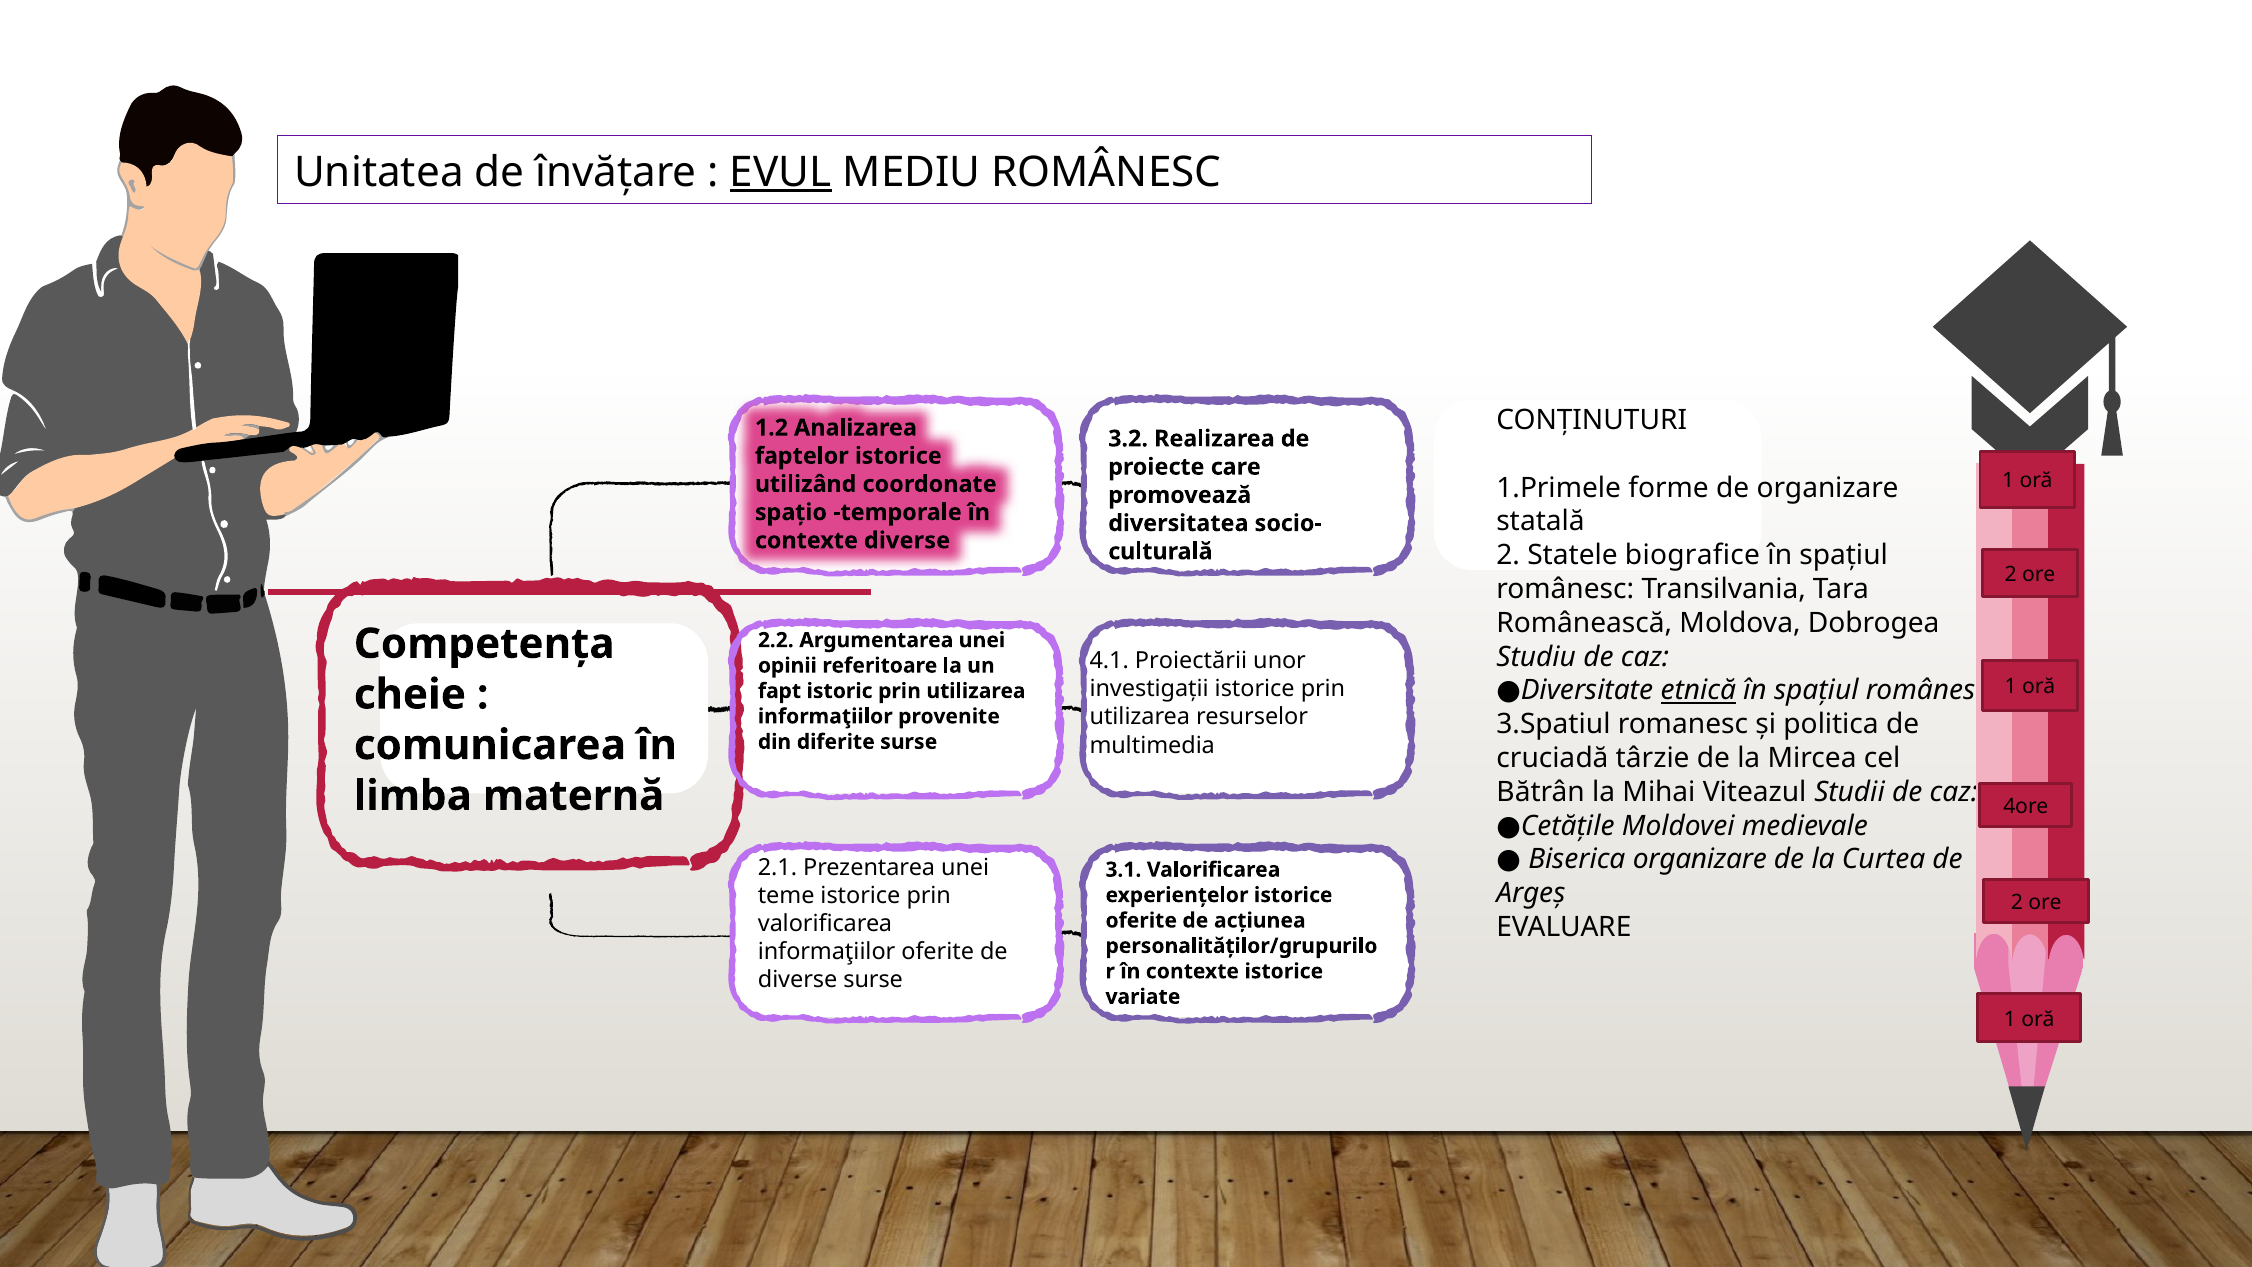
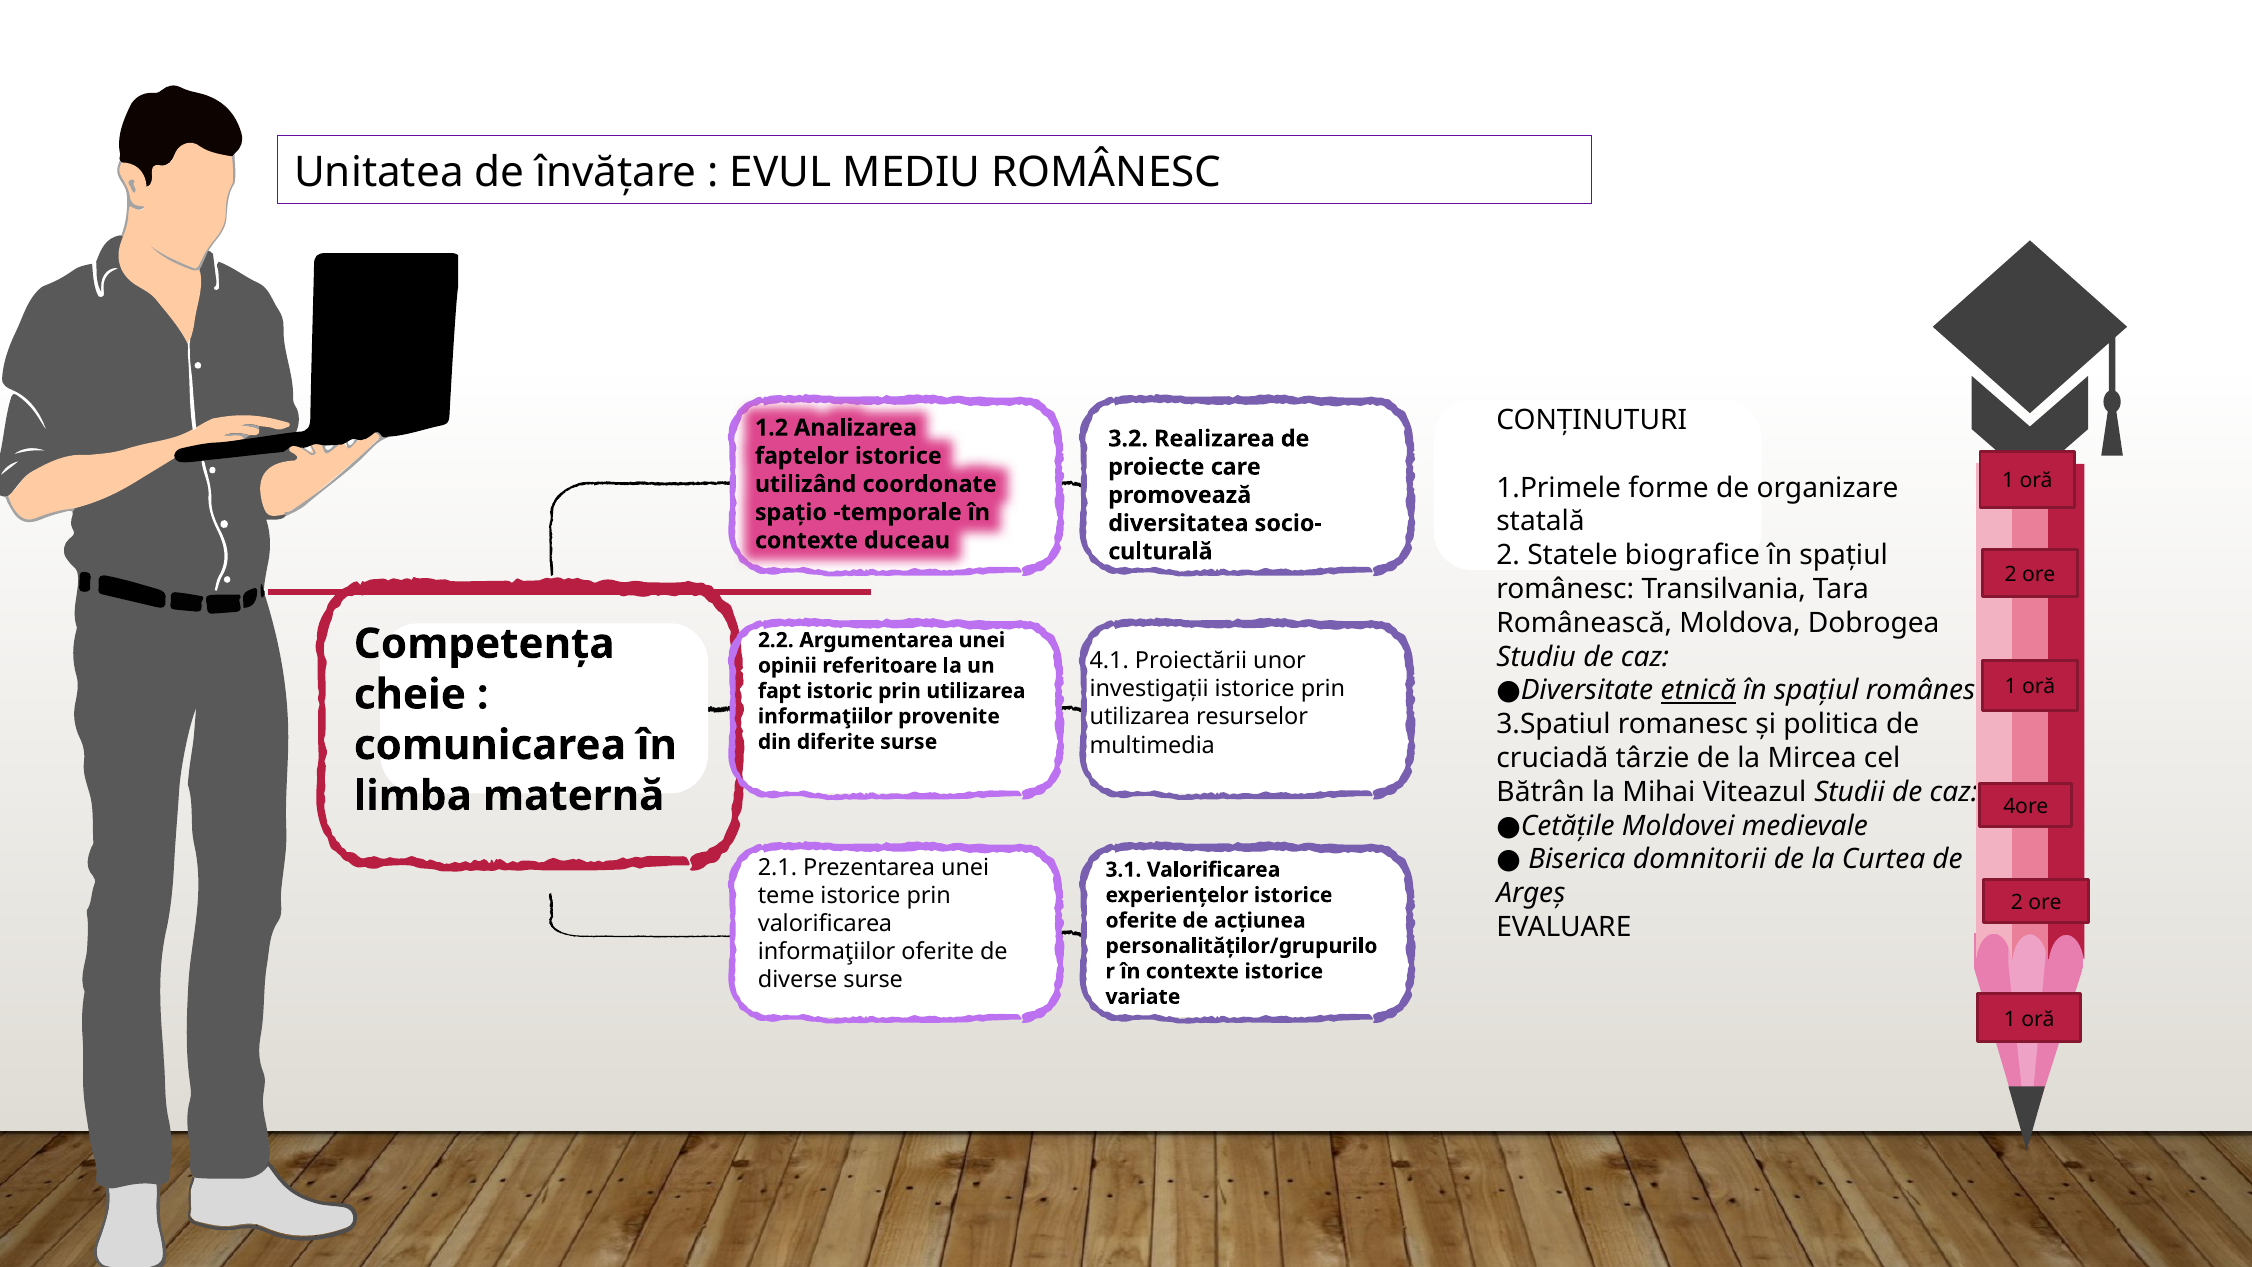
EVUL underline: present -> none
contexte diverse: diverse -> duceau
Biserica organizare: organizare -> domnitorii
